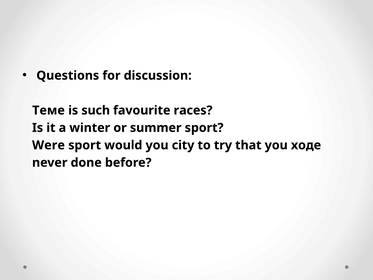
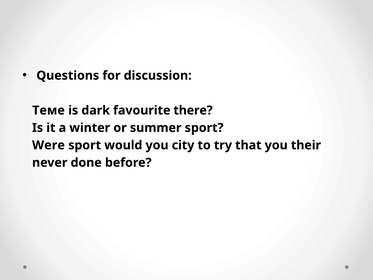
such: such -> dark
races: races -> there
ходе: ходе -> their
